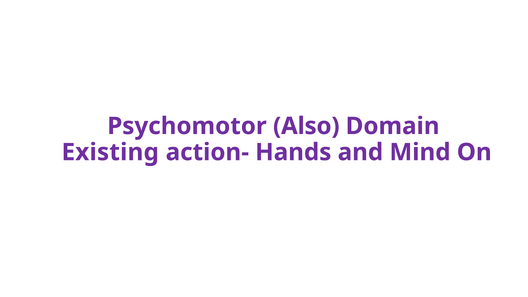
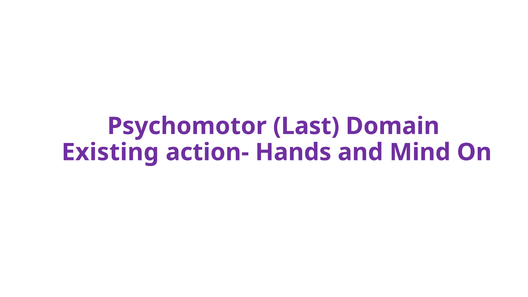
Also: Also -> Last
